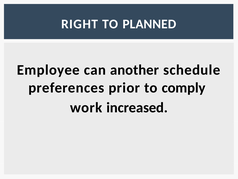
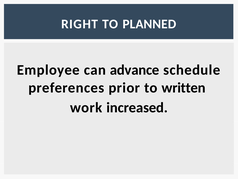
another: another -> advance
comply: comply -> written
